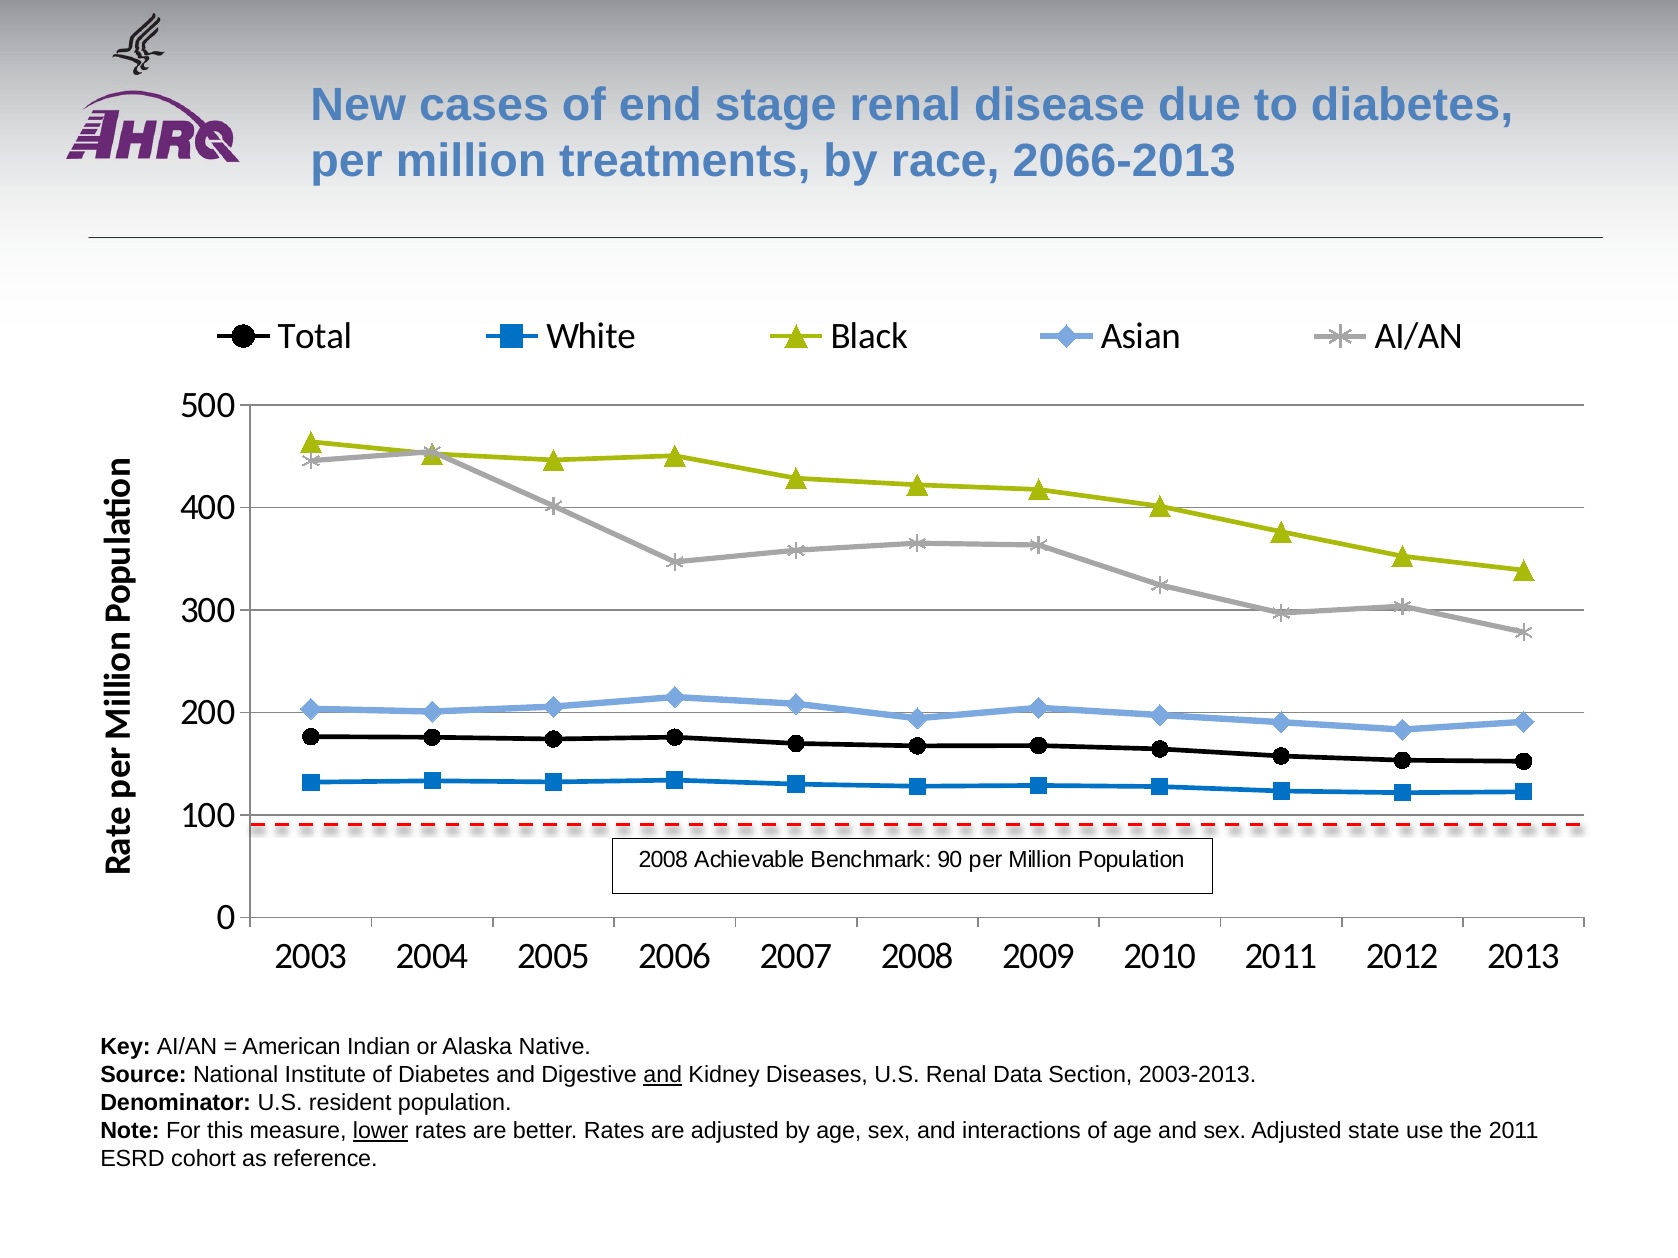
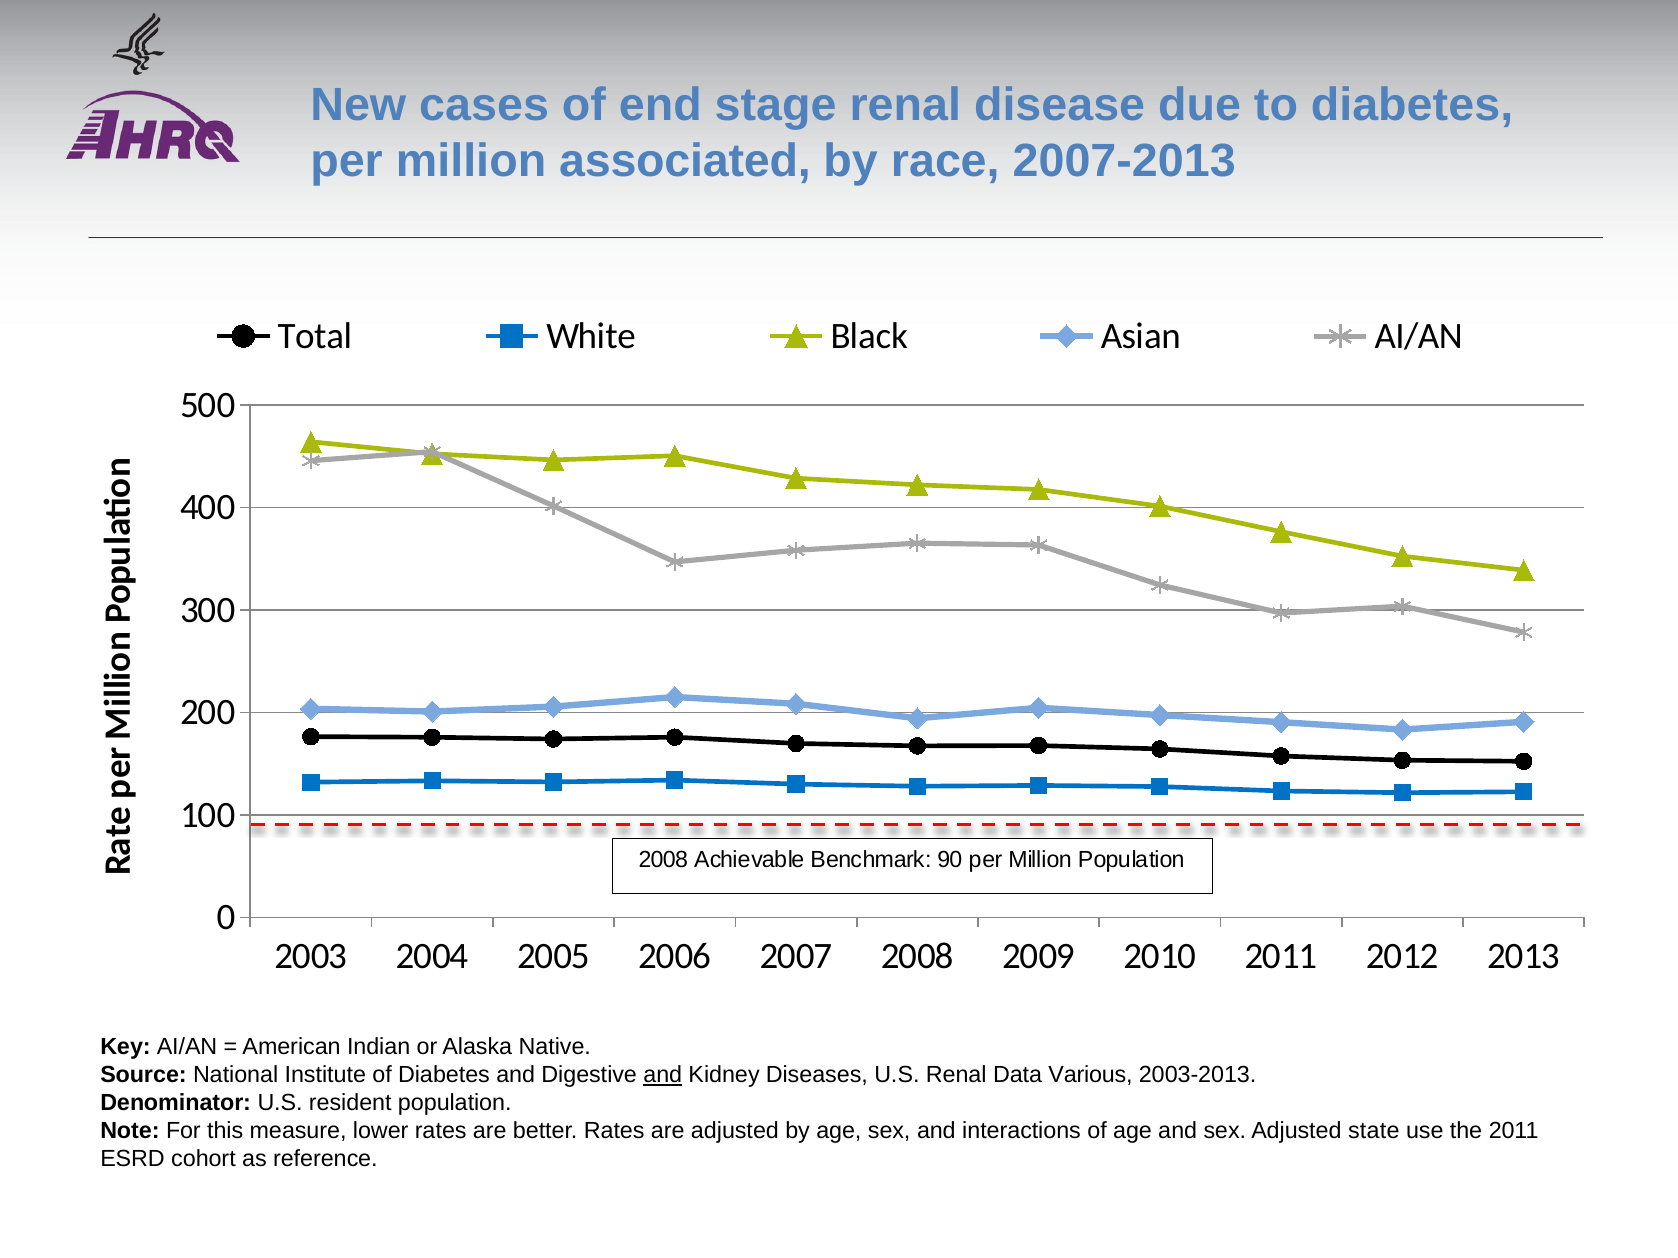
treatments: treatments -> associated
2066-2013: 2066-2013 -> 2007-2013
Section: Section -> Various
lower underline: present -> none
